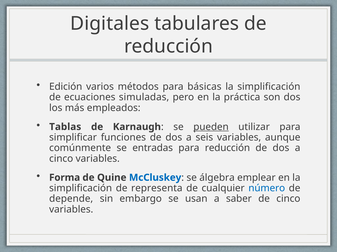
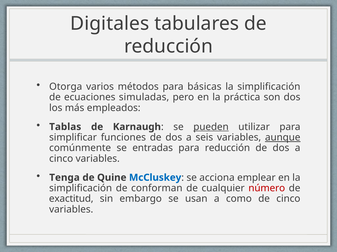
Edición: Edición -> Otorga
aunque underline: none -> present
Forma: Forma -> Tenga
álgebra: álgebra -> acciona
representa: representa -> conforman
número colour: blue -> red
depende: depende -> exactitud
saber: saber -> como
